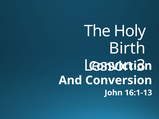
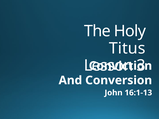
Birth: Birth -> Titus
